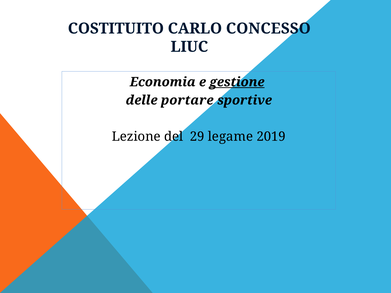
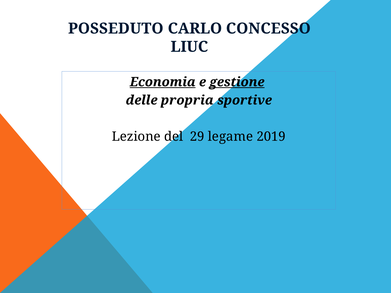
COSTITUITO: COSTITUITO -> POSSEDUTO
Economia underline: none -> present
portare: portare -> propria
